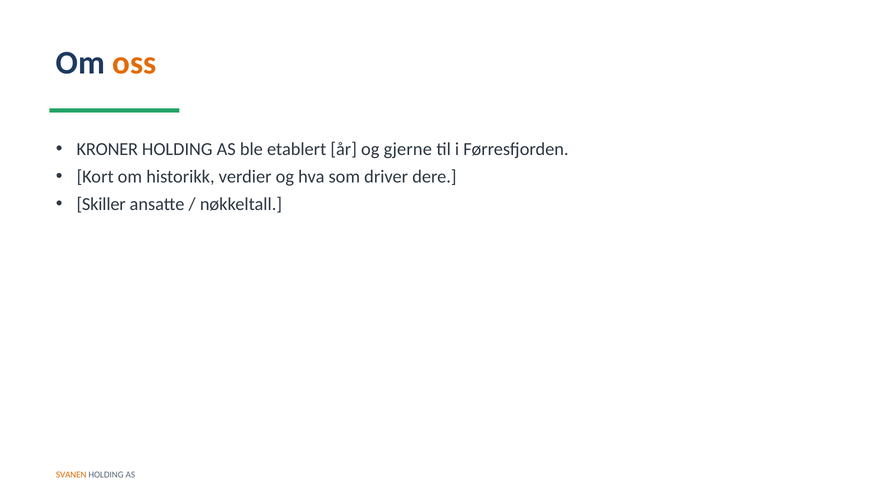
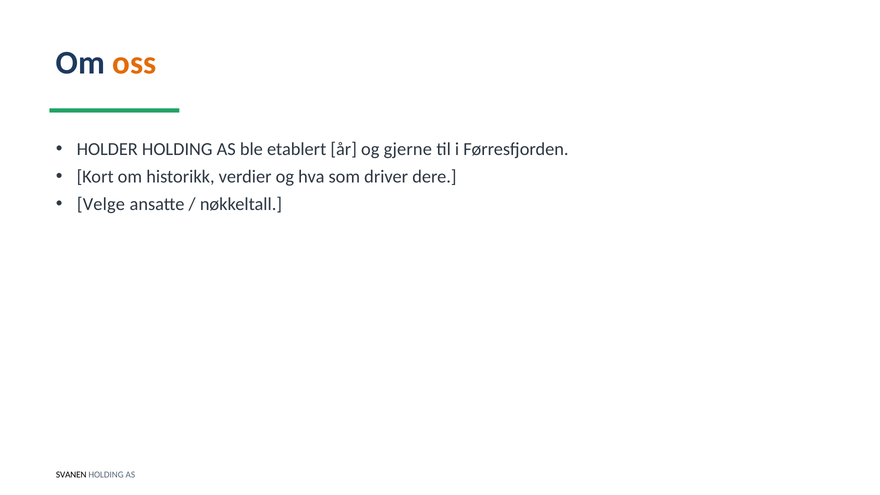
KRONER: KRONER -> HOLDER
Skiller: Skiller -> Velge
SVANEN colour: orange -> black
